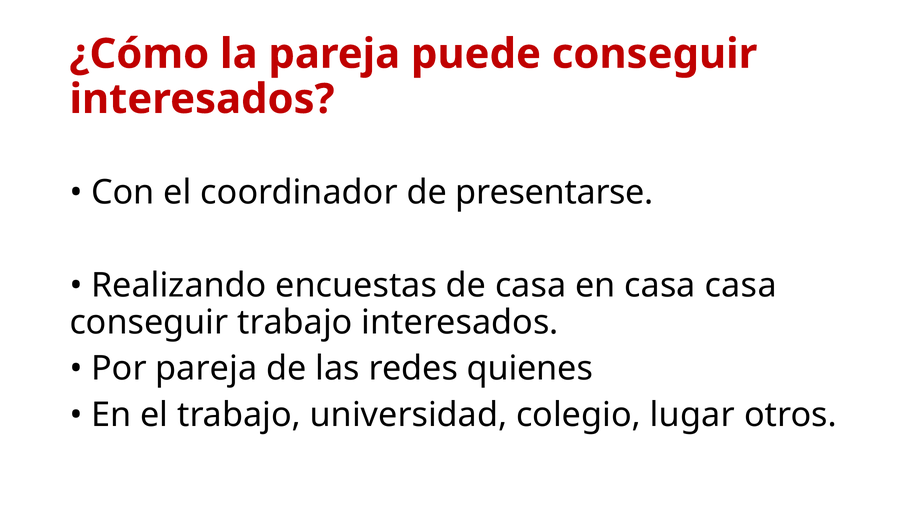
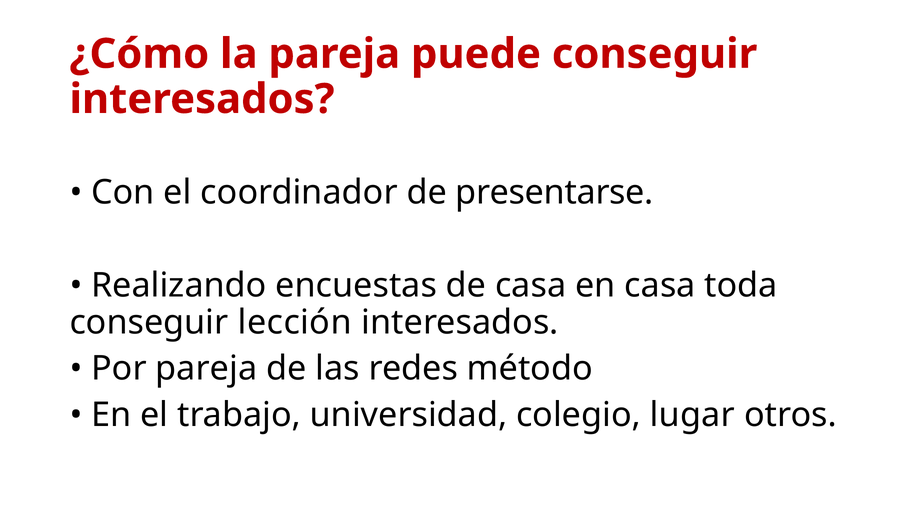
casa casa: casa -> toda
conseguir trabajo: trabajo -> lección
quienes: quienes -> método
